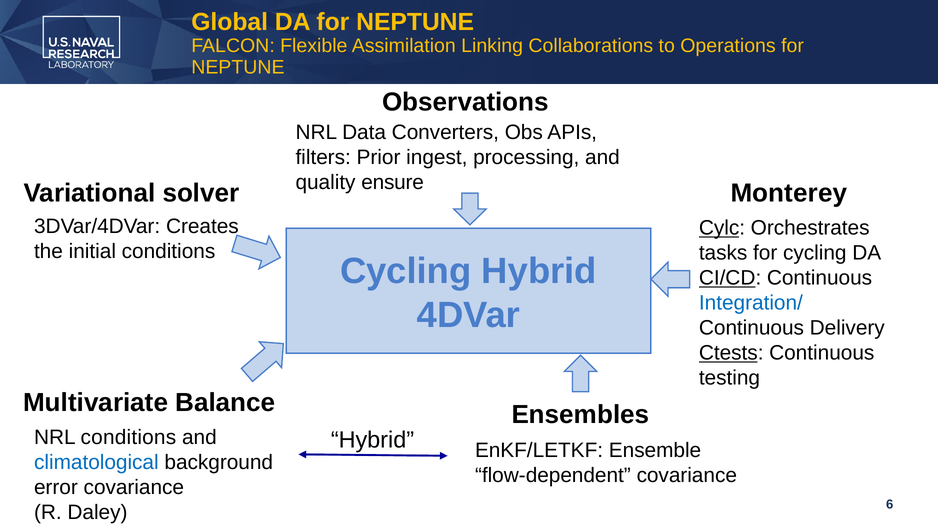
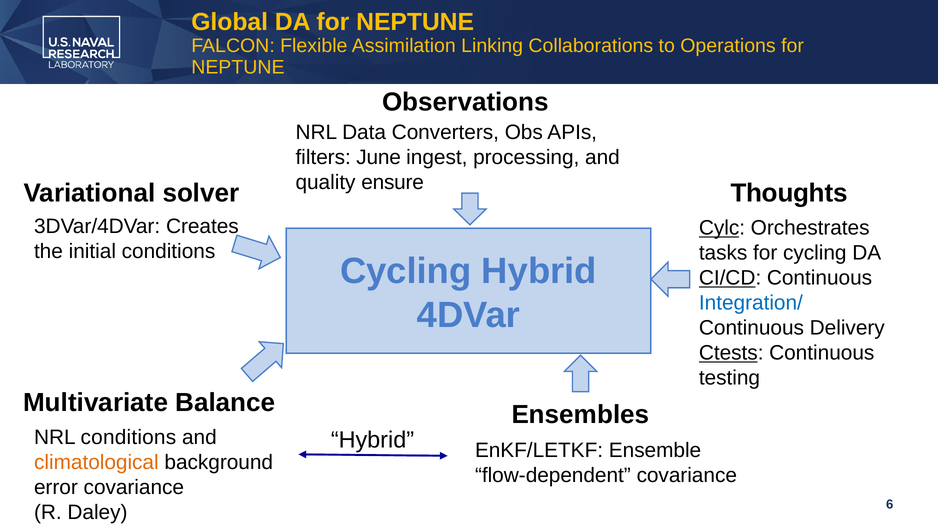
Prior: Prior -> June
Monterey: Monterey -> Thoughts
climatological colour: blue -> orange
